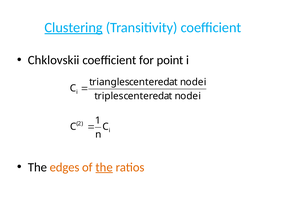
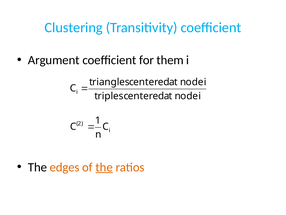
Clustering underline: present -> none
Chklovskii: Chklovskii -> Argument
point: point -> them
